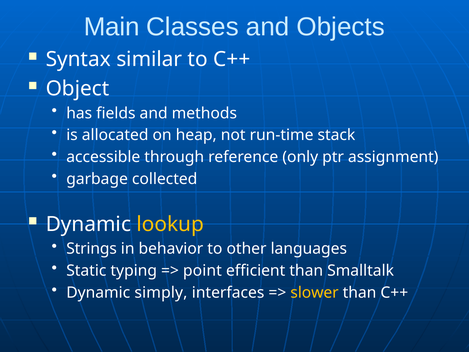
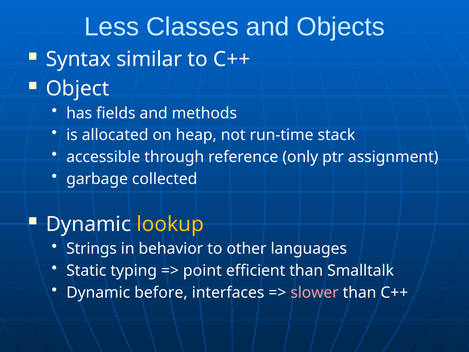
Main: Main -> Less
simply: simply -> before
slower colour: yellow -> pink
